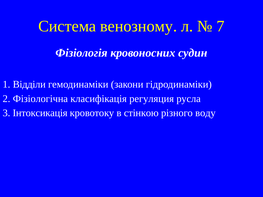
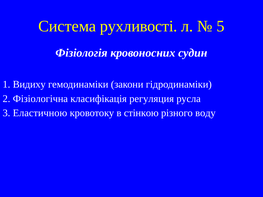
венозному: венозному -> рухливості
7: 7 -> 5
Відділи: Відділи -> Видиху
Інтоксикація: Інтоксикація -> Еластичною
